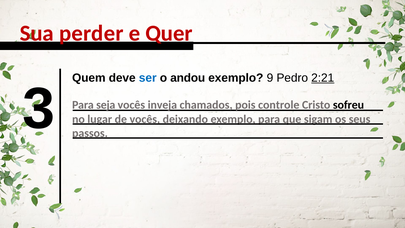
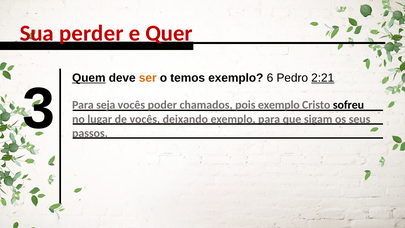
Quem underline: none -> present
ser colour: blue -> orange
andou: andou -> temos
9: 9 -> 6
inveja: inveja -> poder
pois controle: controle -> exemplo
